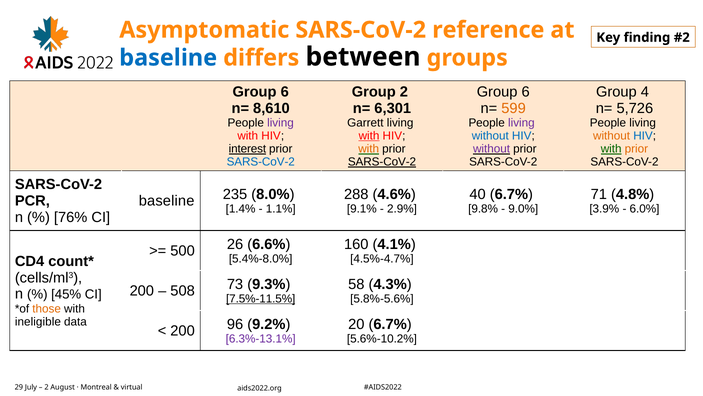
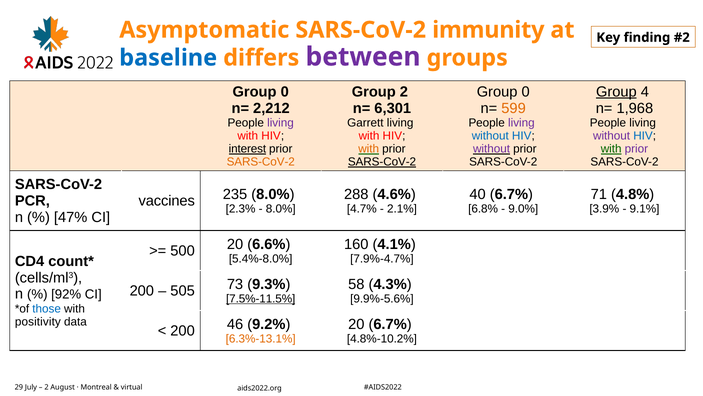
reference: reference -> immunity
between colour: black -> purple
6 at (285, 92): 6 -> 0
6 at (526, 92): 6 -> 0
Group at (616, 92) underline: none -> present
8,610: 8,610 -> 2,212
5,726: 5,726 -> 1,968
with at (369, 136) underline: present -> none
without at (612, 136) colour: orange -> purple
prior at (636, 149) colour: orange -> purple
SARS-CoV-2 at (261, 162) colour: blue -> orange
baseline at (167, 201): baseline -> vaccines
1.4%: 1.4% -> 2.3%
1.1% at (281, 209): 1.1% -> 8.0%
9.1%: 9.1% -> 4.7%
2.9%: 2.9% -> 2.1%
9.8%: 9.8% -> 6.8%
6.0%: 6.0% -> 9.1%
76%: 76% -> 47%
500 26: 26 -> 20
4.5%-4.7%: 4.5%-4.7% -> 7.9%-4.7%
508: 508 -> 505
45%: 45% -> 92%
5.8%-5.6%: 5.8%-5.6% -> 9.9%-5.6%
those colour: orange -> blue
ineligible: ineligible -> positivity
96: 96 -> 46
6.3%-13.1% colour: purple -> orange
5.6%-10.2%: 5.6%-10.2% -> 4.8%-10.2%
